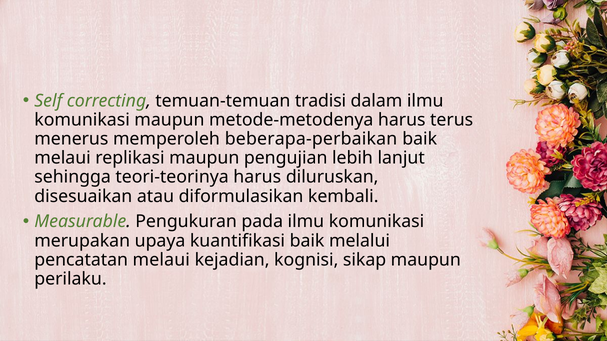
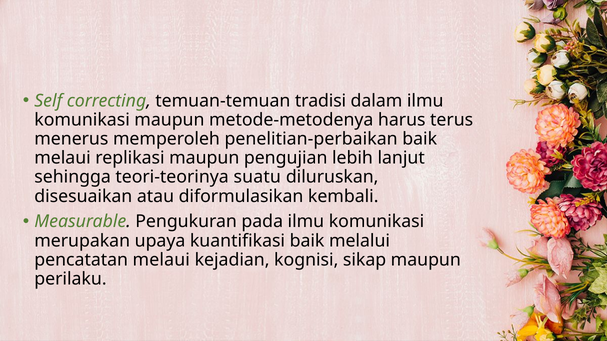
beberapa-perbaikan: beberapa-perbaikan -> penelitian-perbaikan
teori-teorinya harus: harus -> suatu
